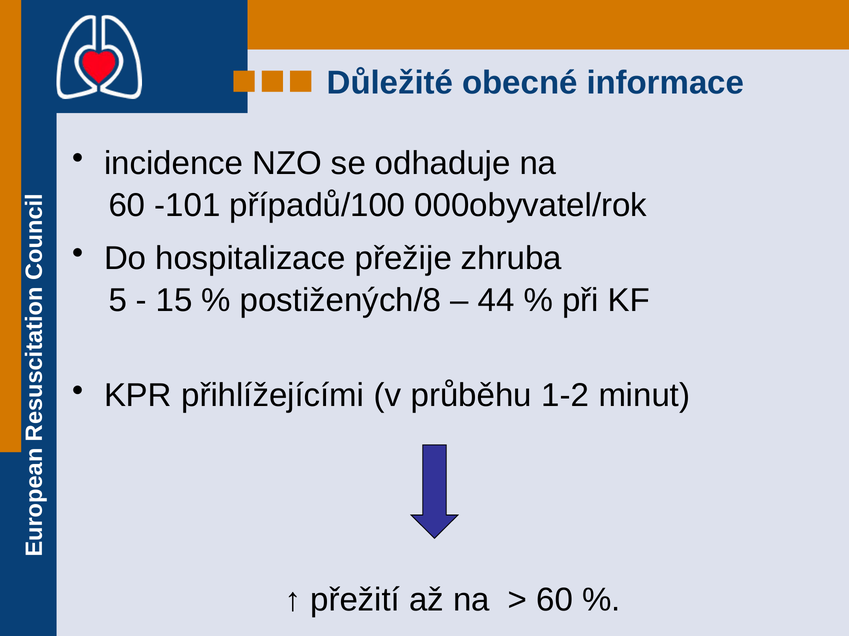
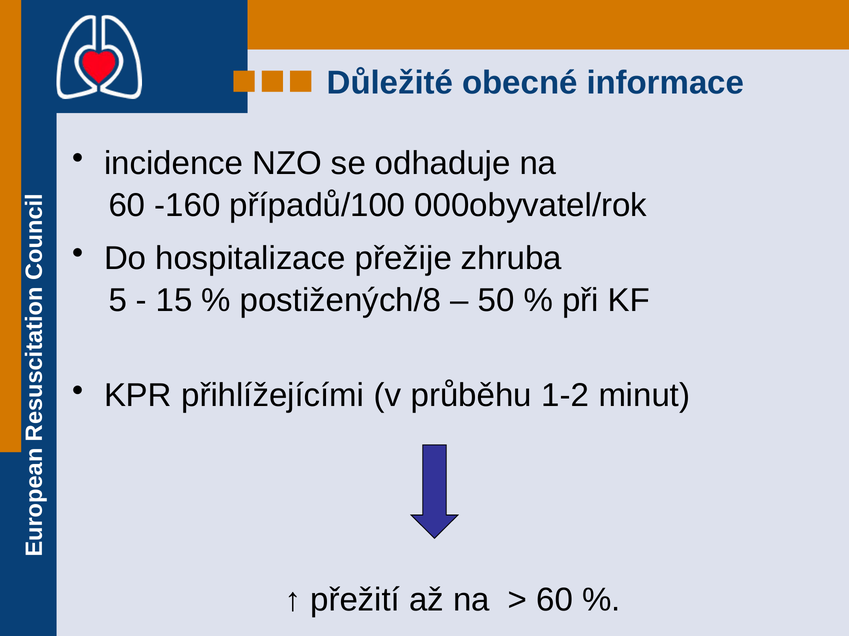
-101: -101 -> -160
44: 44 -> 50
